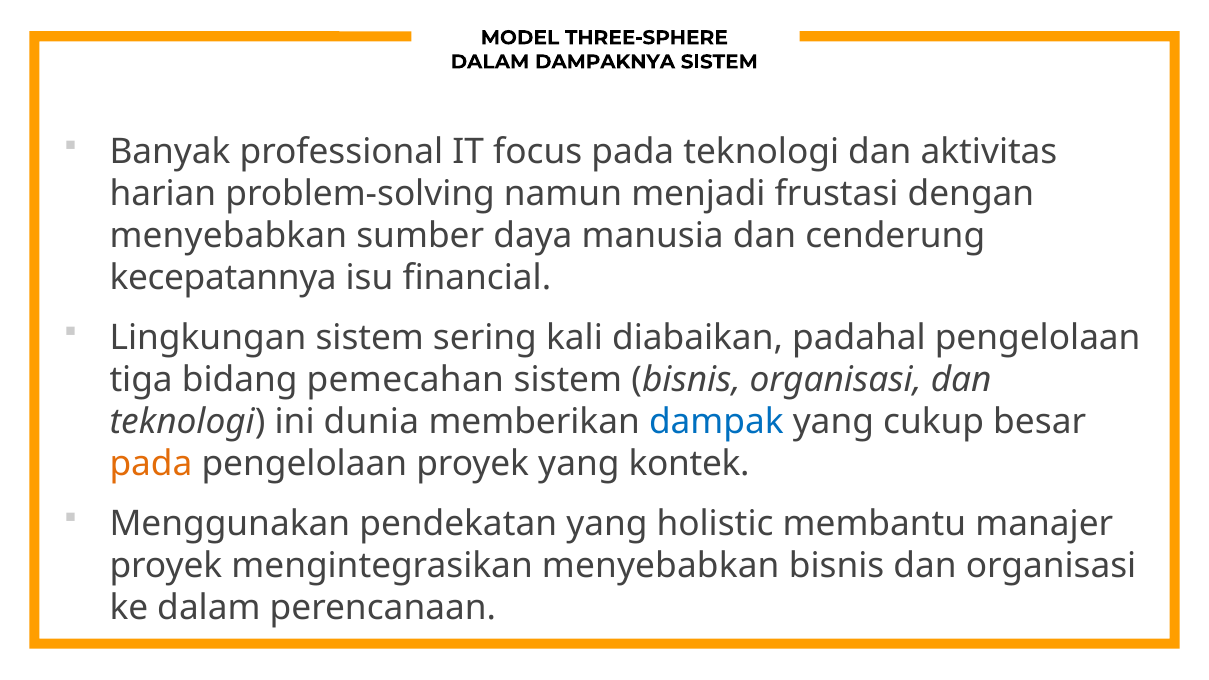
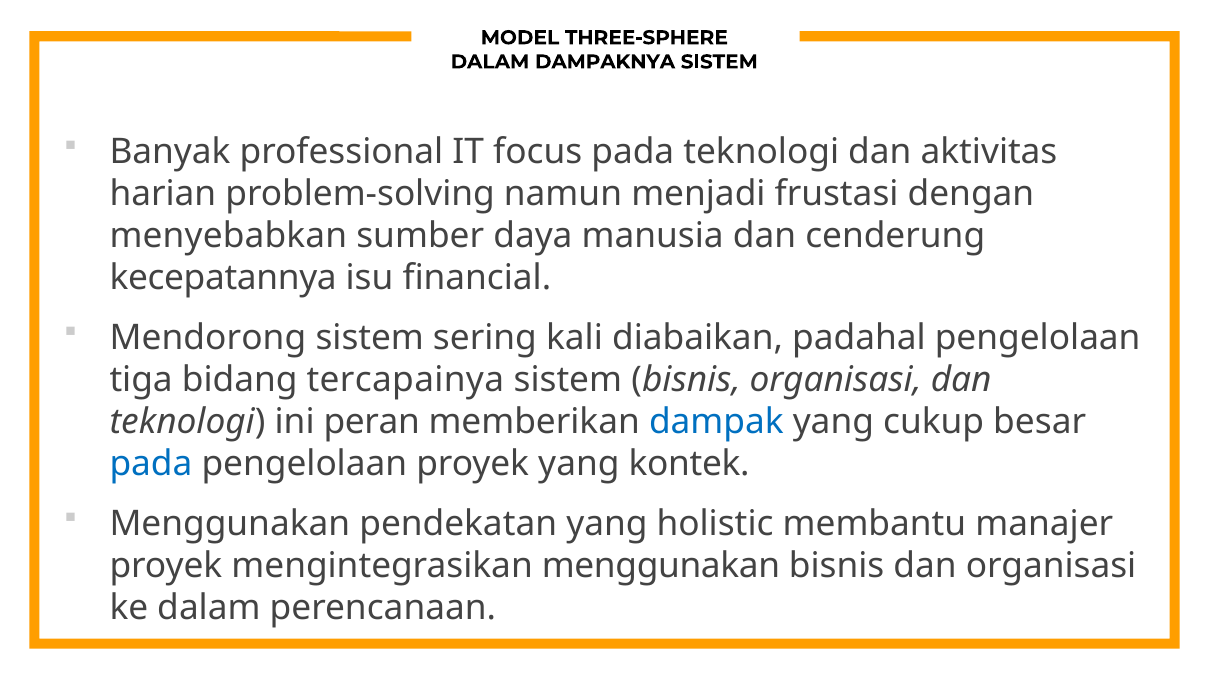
Lingkungan: Lingkungan -> Mendorong
pemecahan: pemecahan -> tercapainya
dunia: dunia -> peran
pada at (151, 464) colour: orange -> blue
mengintegrasikan menyebabkan: menyebabkan -> menggunakan
